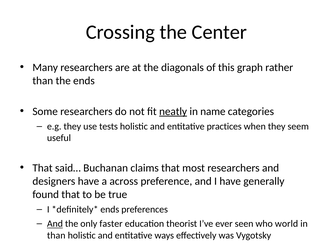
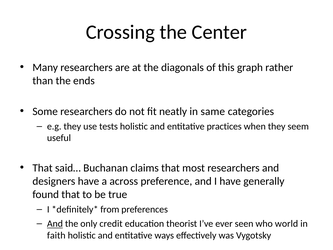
neatly underline: present -> none
name: name -> same
ends at (110, 209): ends -> from
faster: faster -> credit
than at (56, 235): than -> faith
